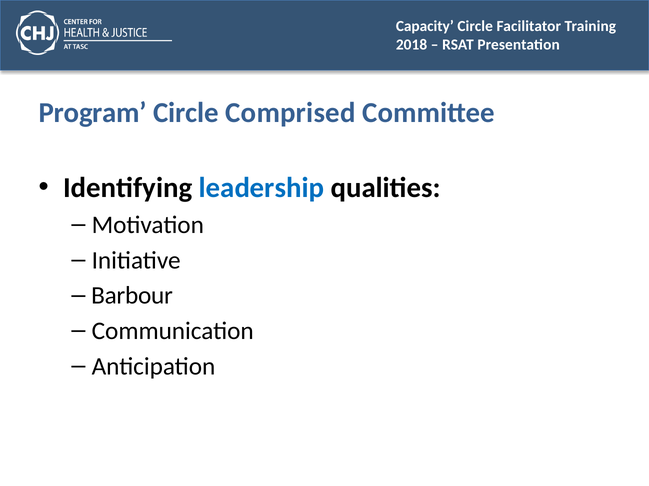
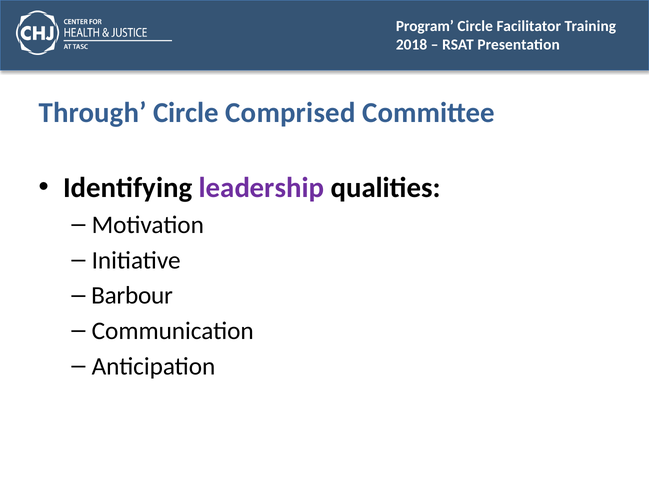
Capacity: Capacity -> Program
Program: Program -> Through
leadership colour: blue -> purple
